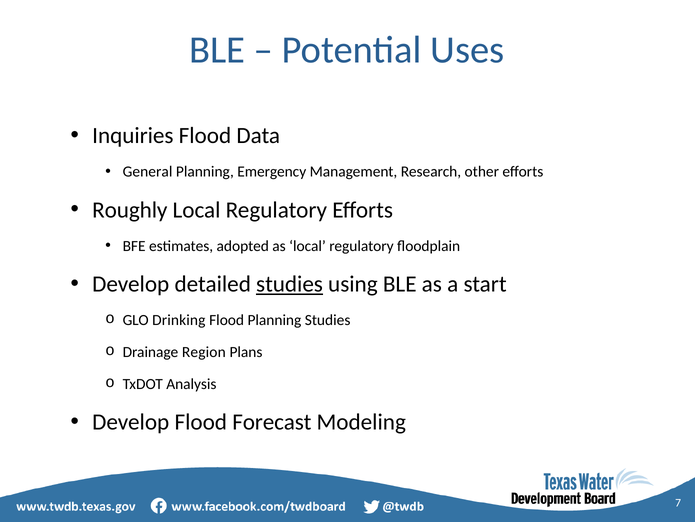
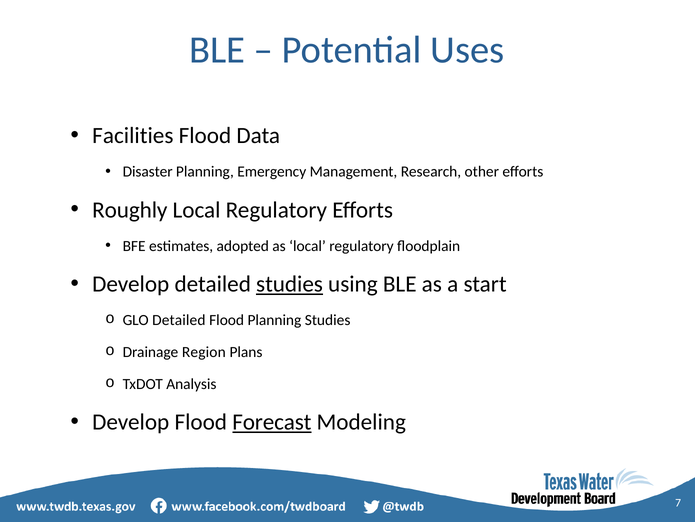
Inquiries: Inquiries -> Facilities
General: General -> Disaster
GLO Drinking: Drinking -> Detailed
Forecast underline: none -> present
